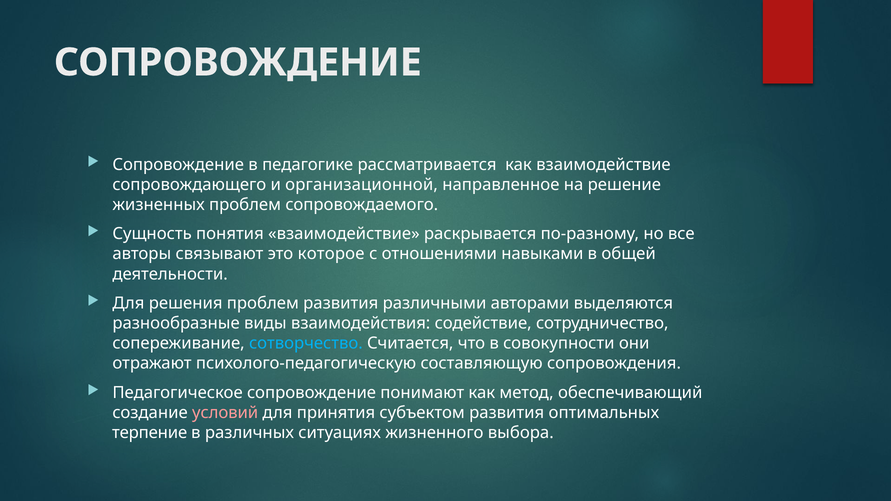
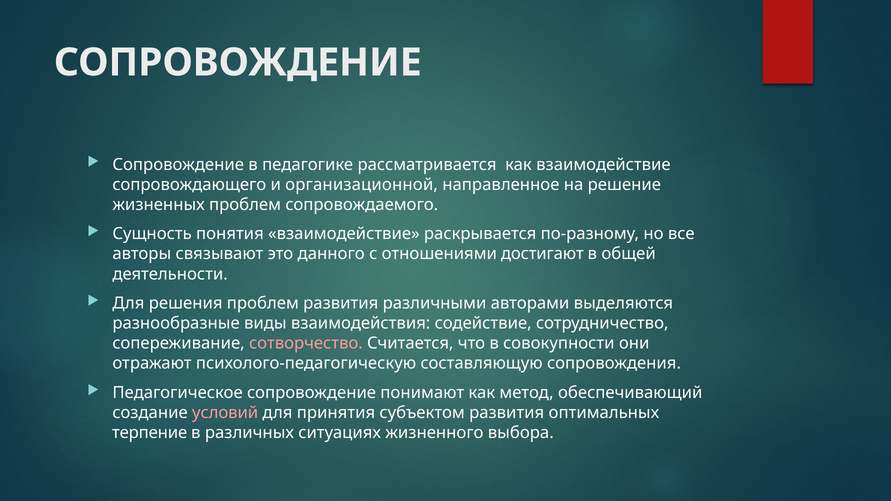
которое: которое -> данного
навыками: навыками -> достигают
сотворчество colour: light blue -> pink
